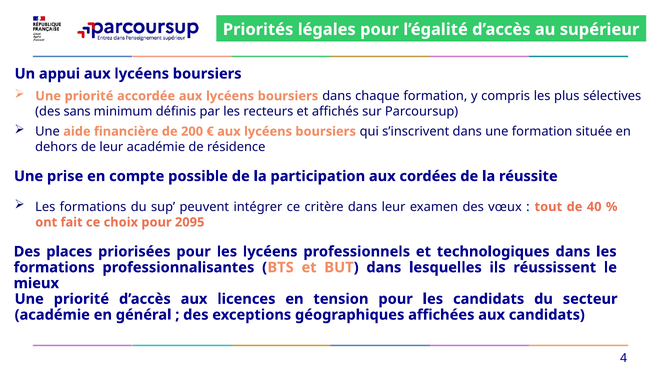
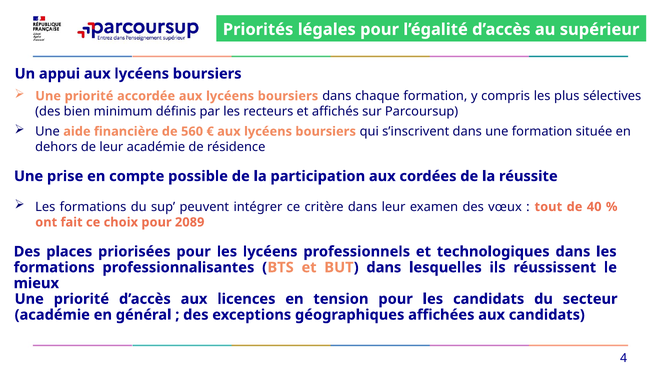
sans: sans -> bien
200: 200 -> 560
2095: 2095 -> 2089
